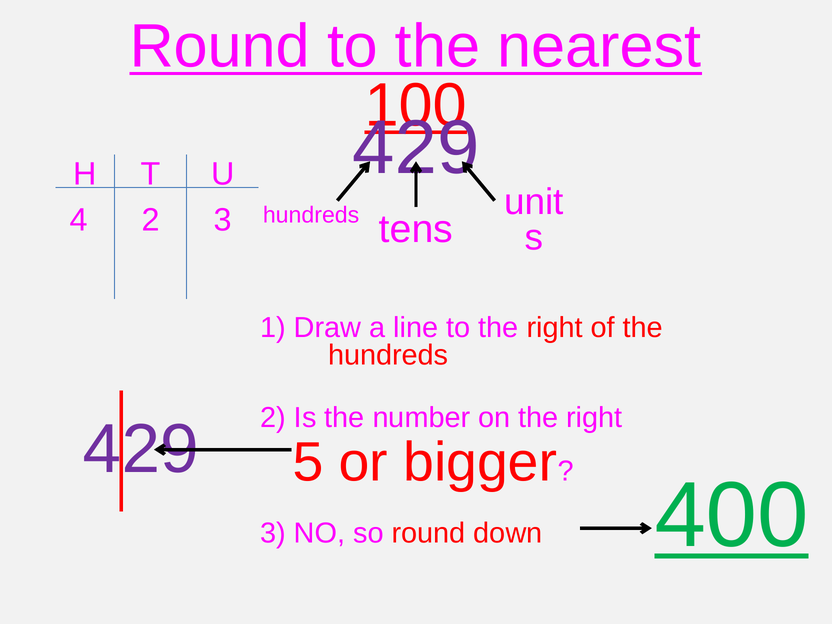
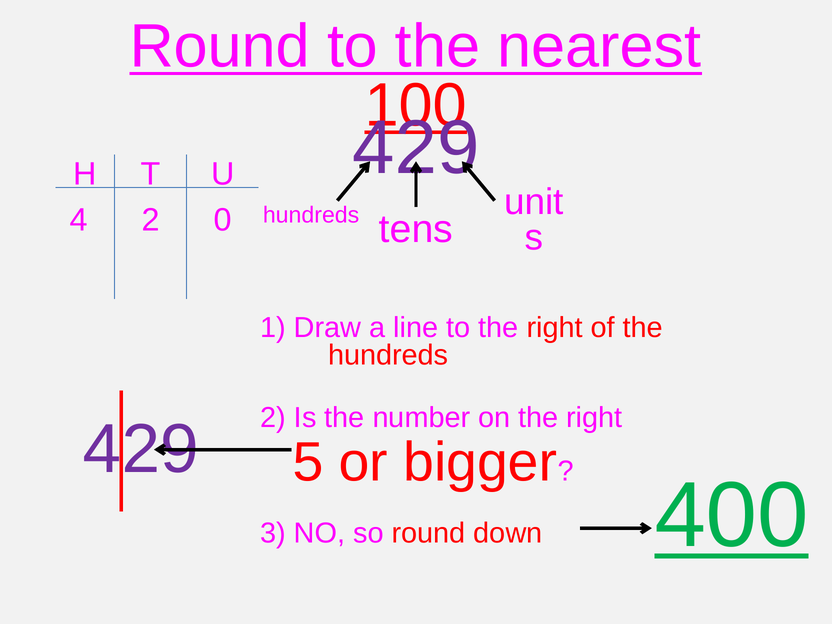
2 3: 3 -> 0
